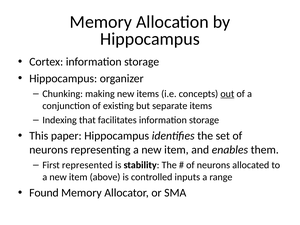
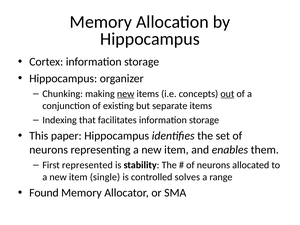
new at (126, 94) underline: none -> present
above: above -> single
inputs: inputs -> solves
